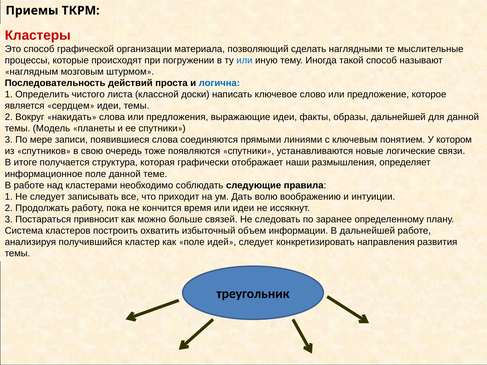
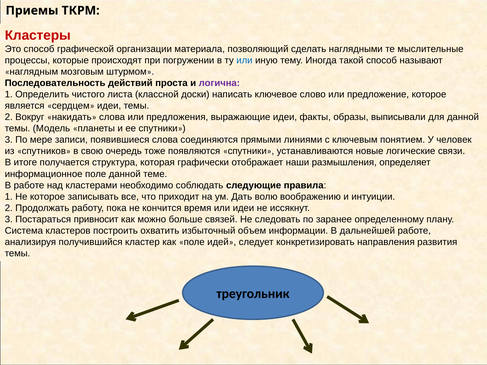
логична colour: blue -> purple
образы дальнейшей: дальнейшей -> выписывали
котором: котором -> человек
Не следует: следует -> которое
